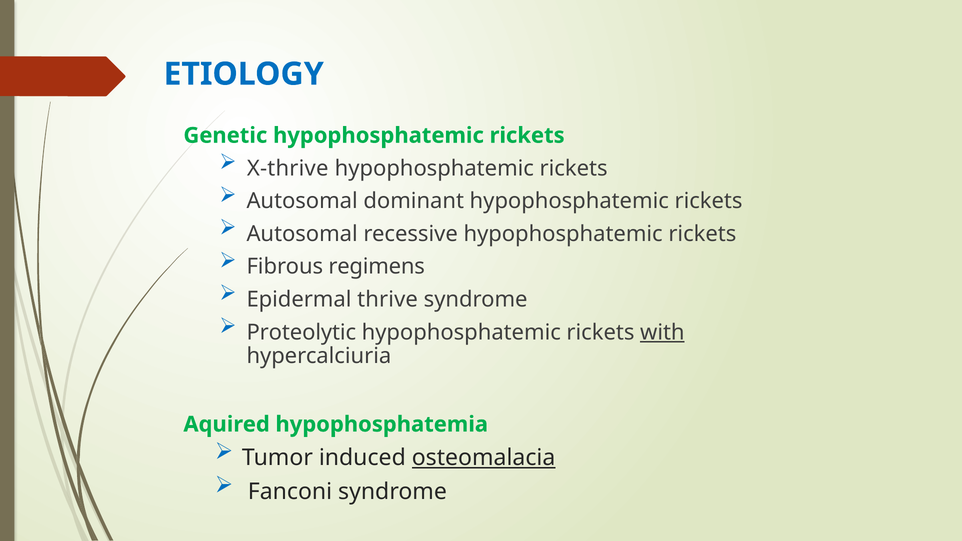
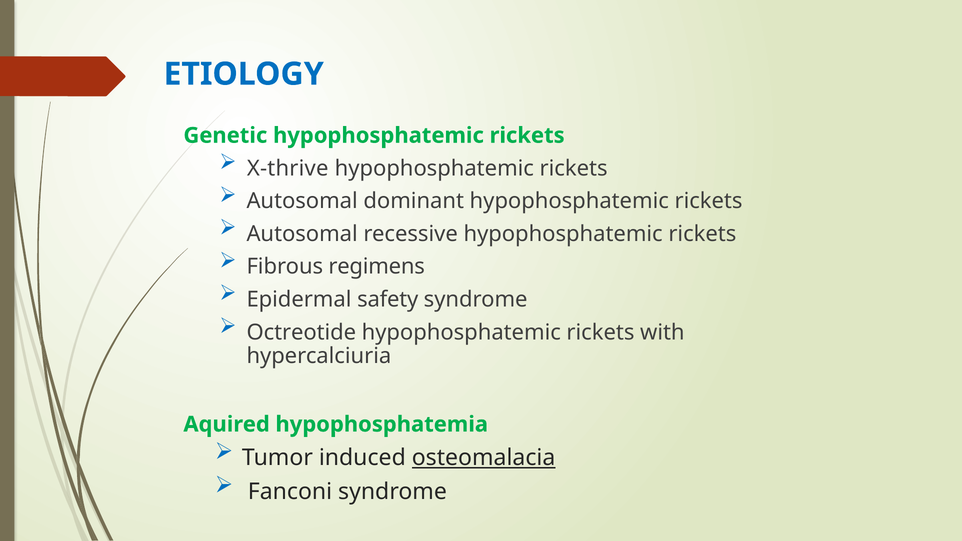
thrive: thrive -> safety
Proteolytic: Proteolytic -> Octreotide
with underline: present -> none
